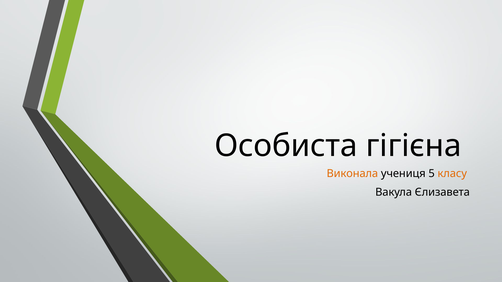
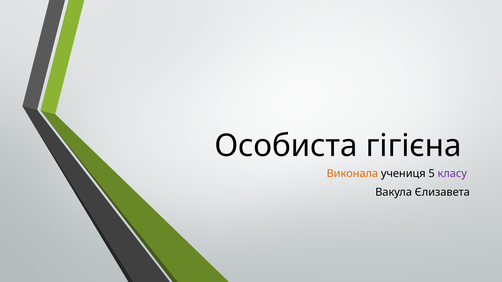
класу colour: orange -> purple
